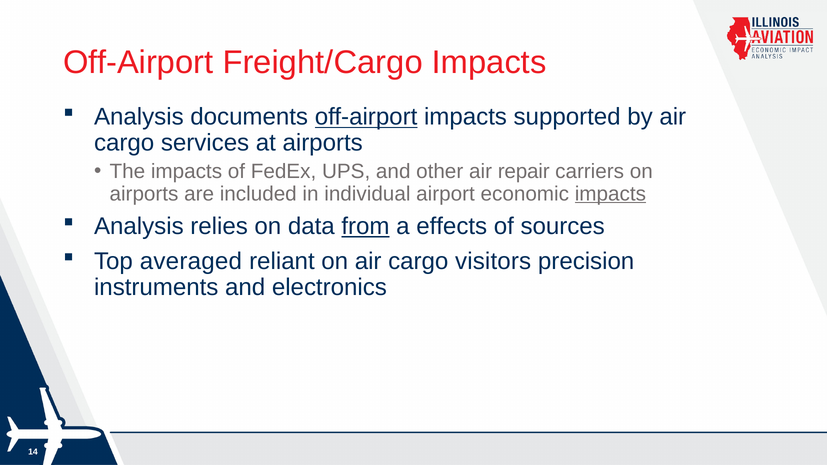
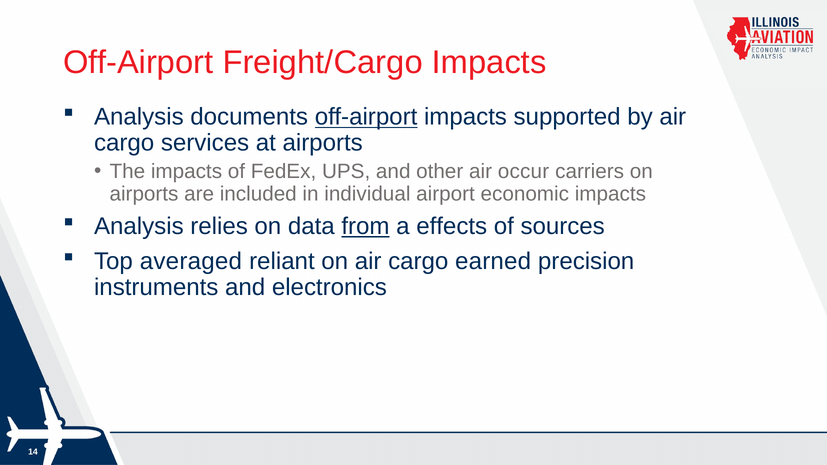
repair: repair -> occur
impacts at (610, 194) underline: present -> none
visitors: visitors -> earned
